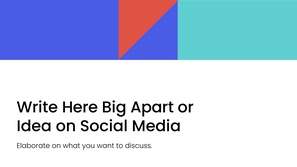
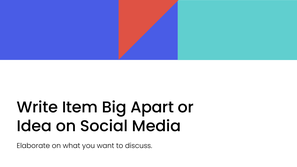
Here: Here -> Item
